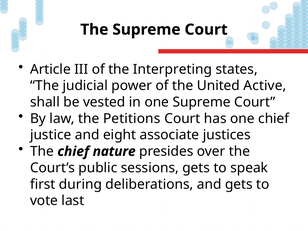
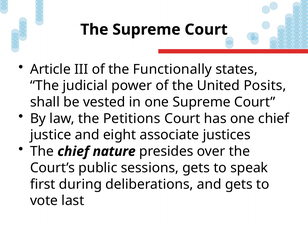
Interpreting: Interpreting -> Functionally
Active: Active -> Posits
